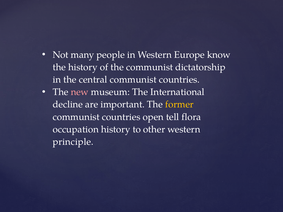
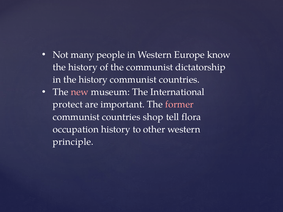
in the central: central -> history
decline: decline -> protect
former colour: yellow -> pink
open: open -> shop
